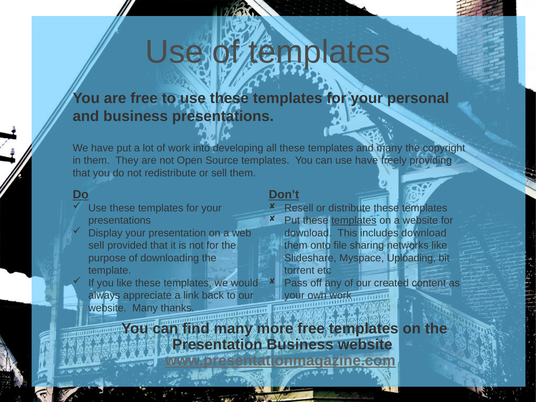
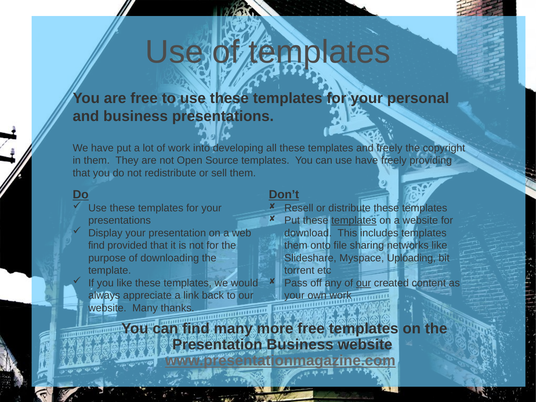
and many: many -> freely
includes download: download -> templates
sell at (96, 246): sell -> find
our at (364, 283) underline: none -> present
